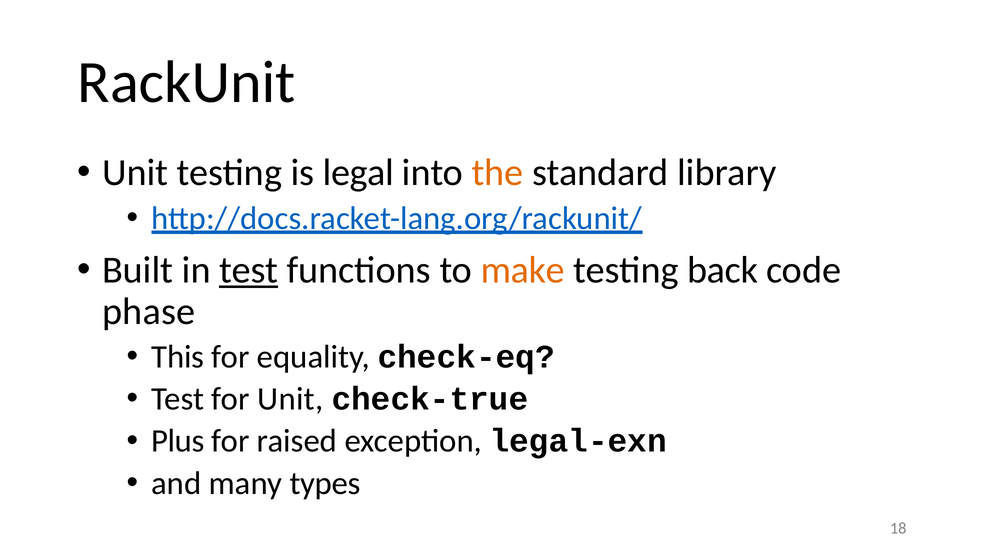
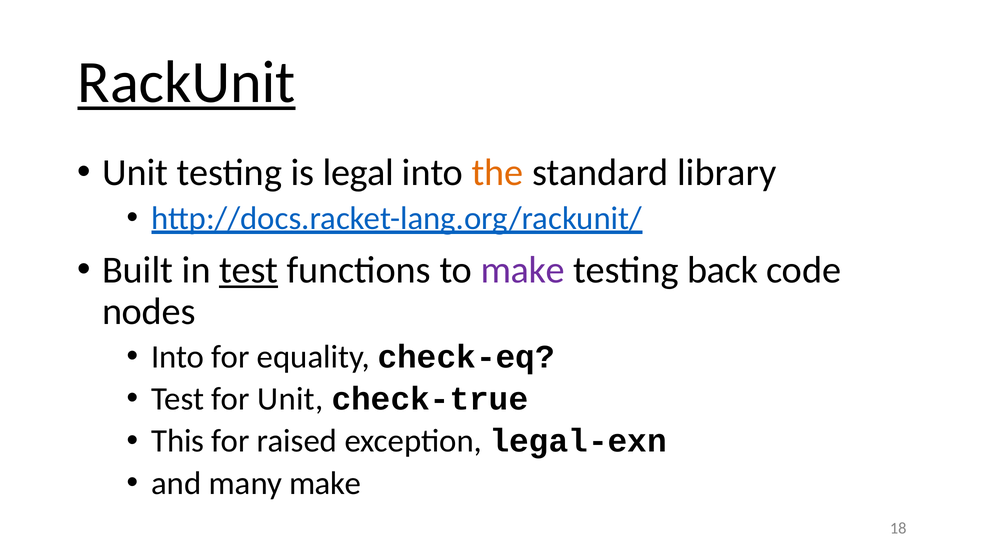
RackUnit underline: none -> present
make at (523, 271) colour: orange -> purple
phase: phase -> nodes
This at (178, 357): This -> Into
Plus: Plus -> This
many types: types -> make
